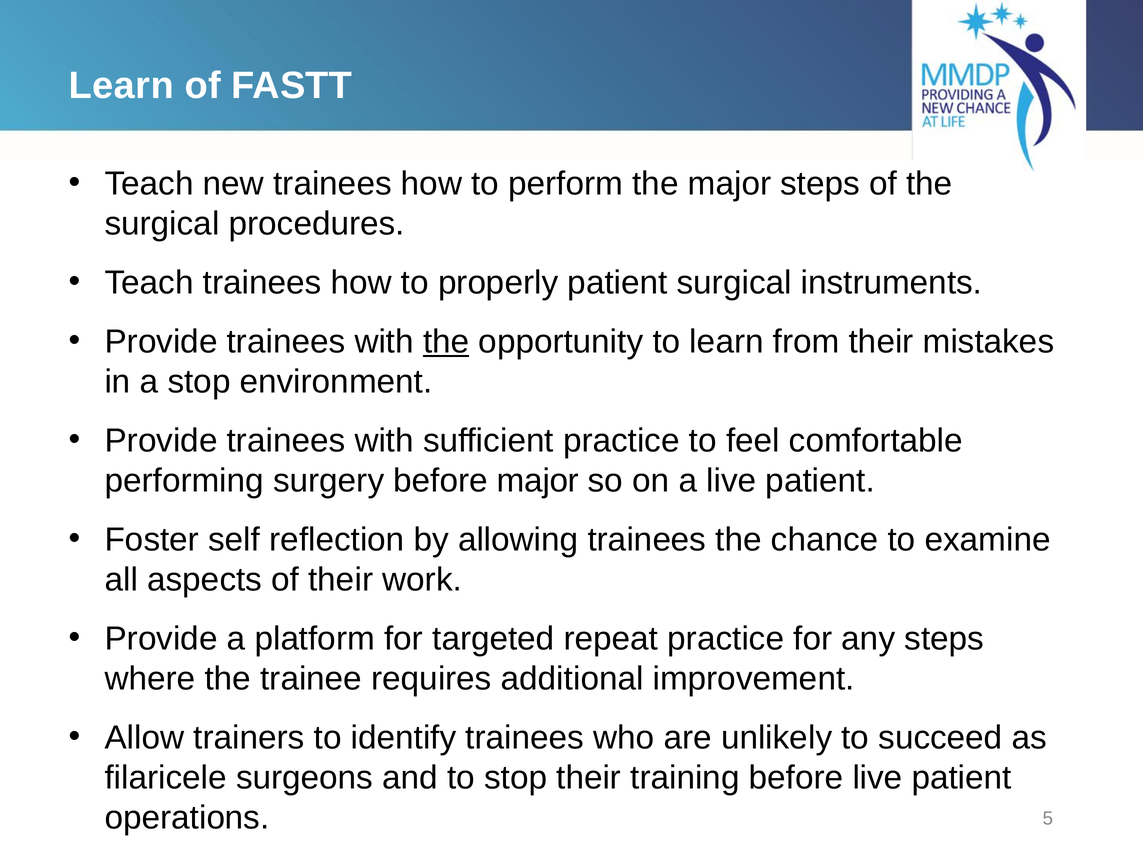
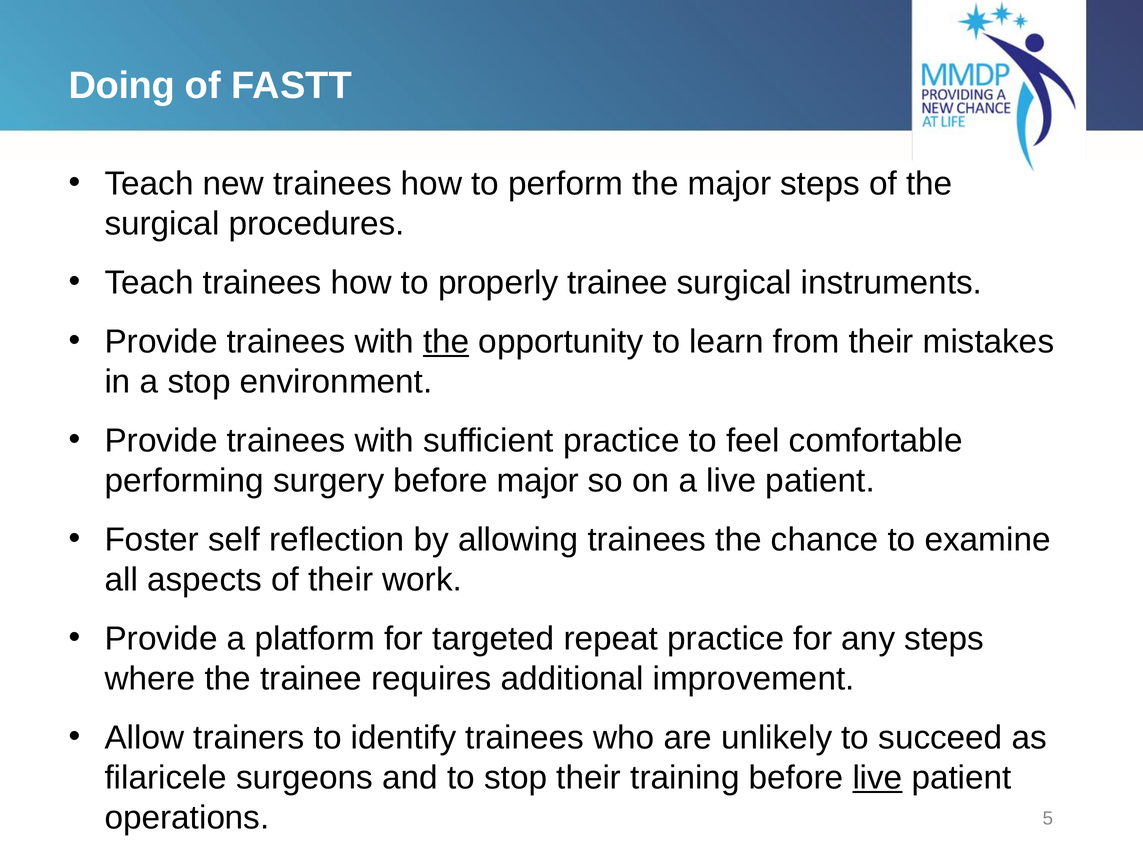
Learn at (121, 86): Learn -> Doing
properly patient: patient -> trainee
live at (878, 778) underline: none -> present
